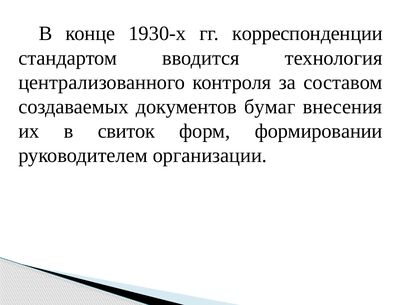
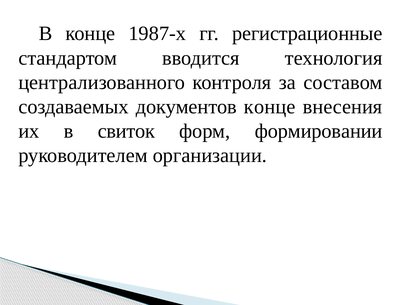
1930-х: 1930-х -> 1987-х
корреспонденции: корреспонденции -> регистрационные
документов бумаг: бумаг -> конце
